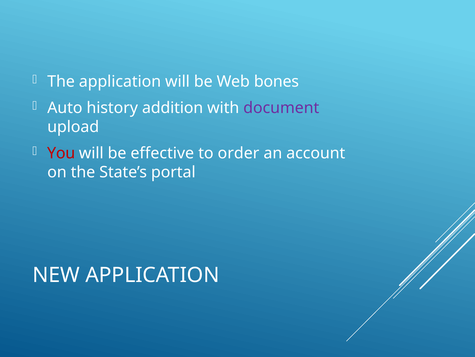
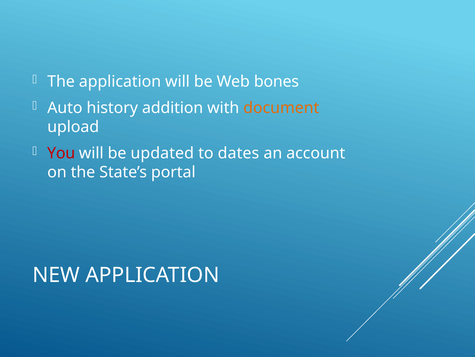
document colour: purple -> orange
effective: effective -> updated
order: order -> dates
